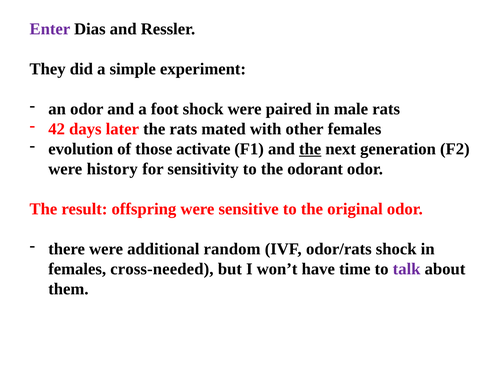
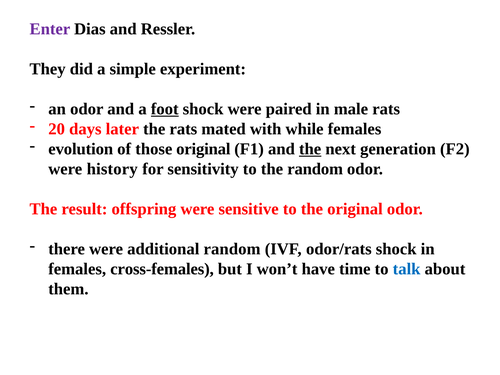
foot underline: none -> present
42: 42 -> 20
other: other -> while
those activate: activate -> original
the odorant: odorant -> random
cross-needed: cross-needed -> cross-females
talk colour: purple -> blue
